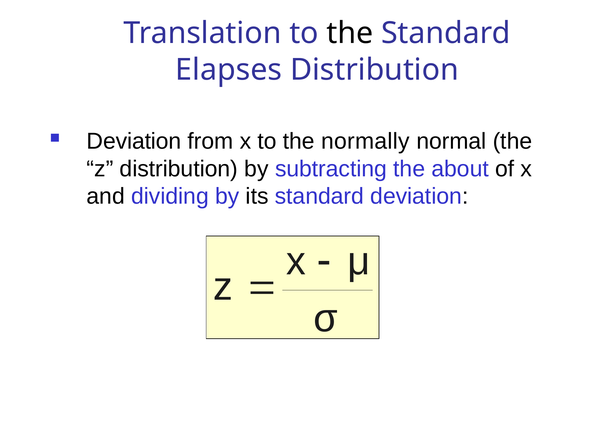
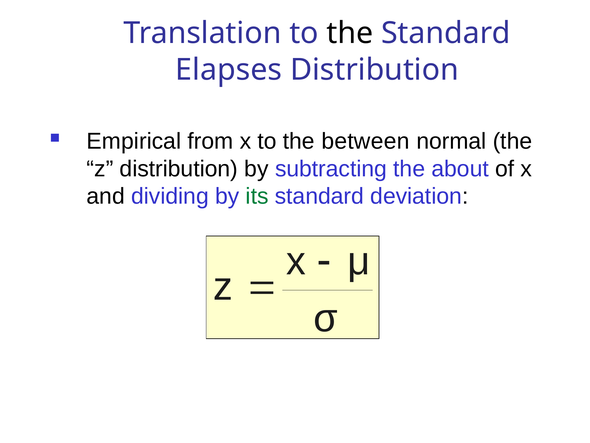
Deviation at (134, 141): Deviation -> Empirical
normally: normally -> between
its colour: black -> green
